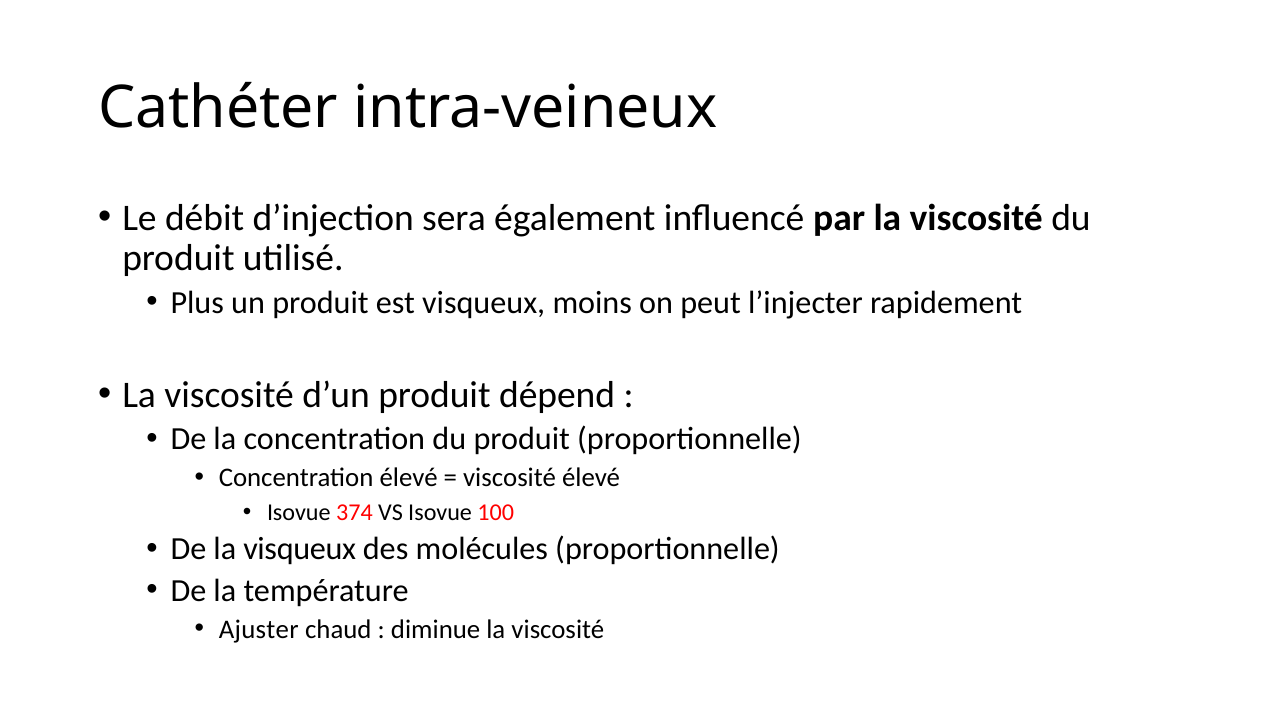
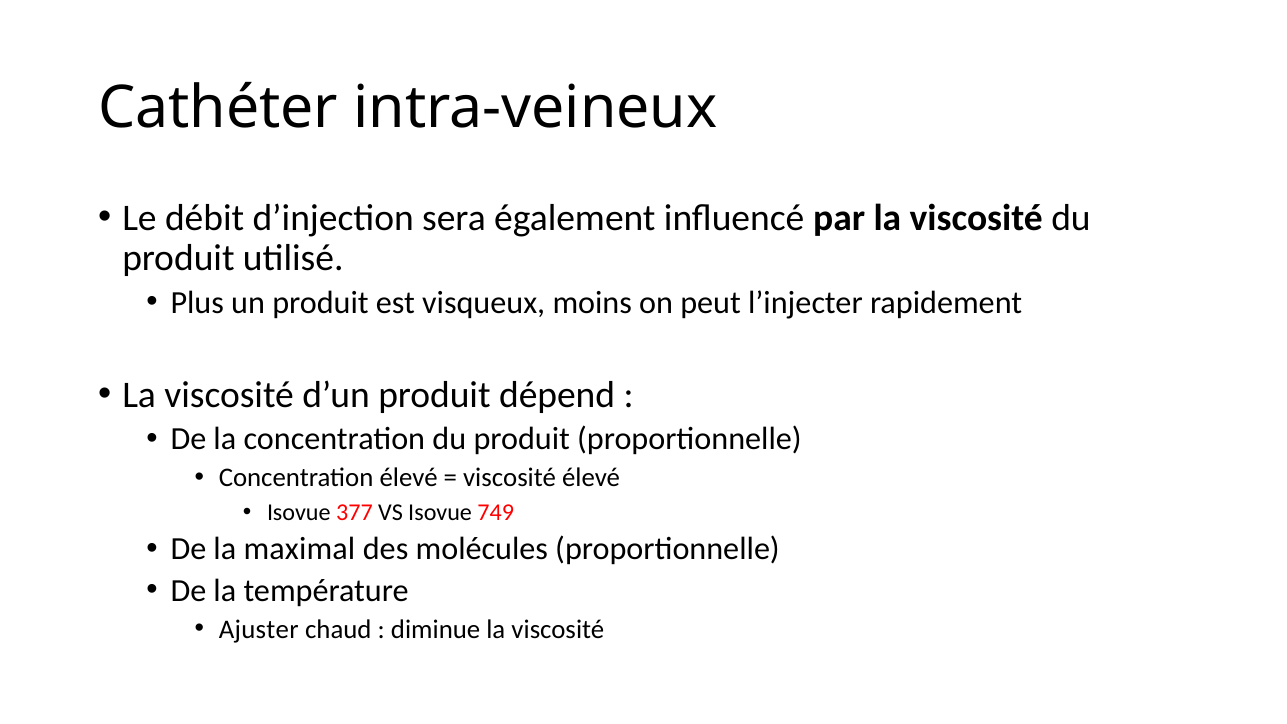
374: 374 -> 377
100: 100 -> 749
la visqueux: visqueux -> maximal
